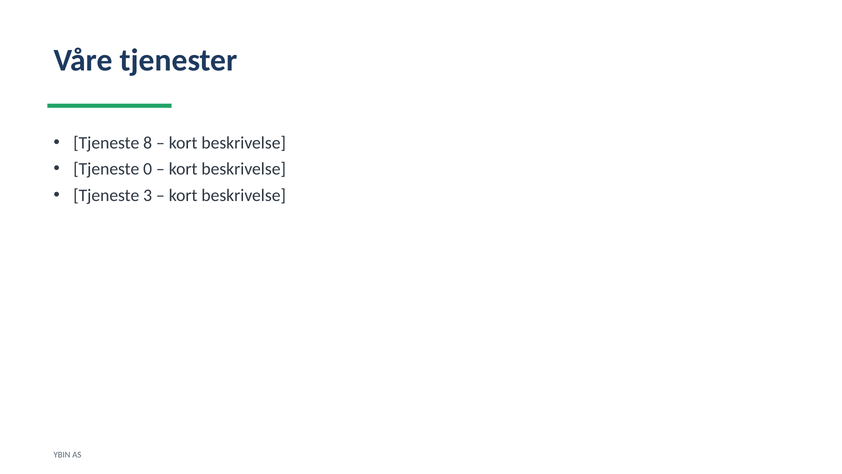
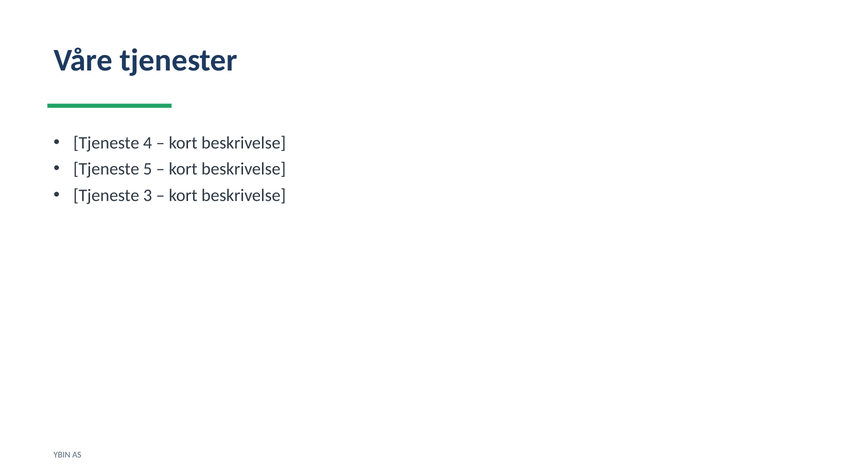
8: 8 -> 4
0: 0 -> 5
